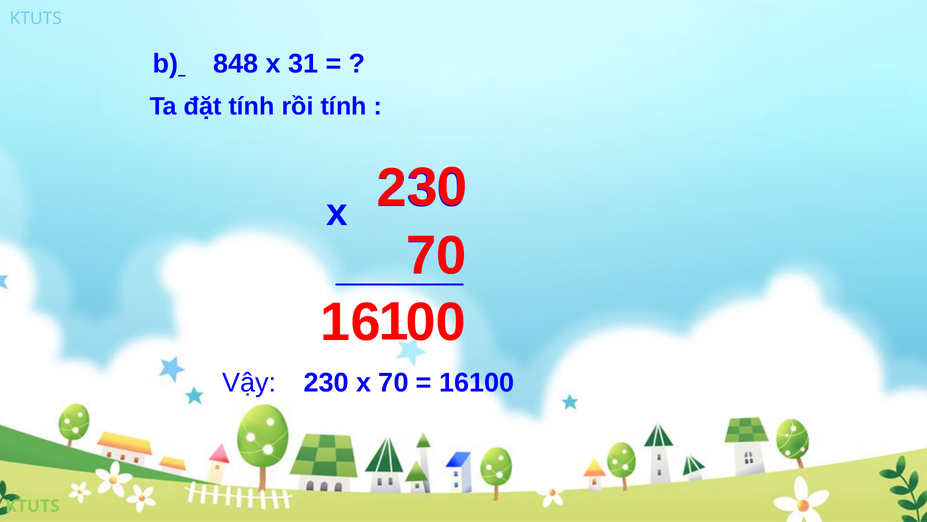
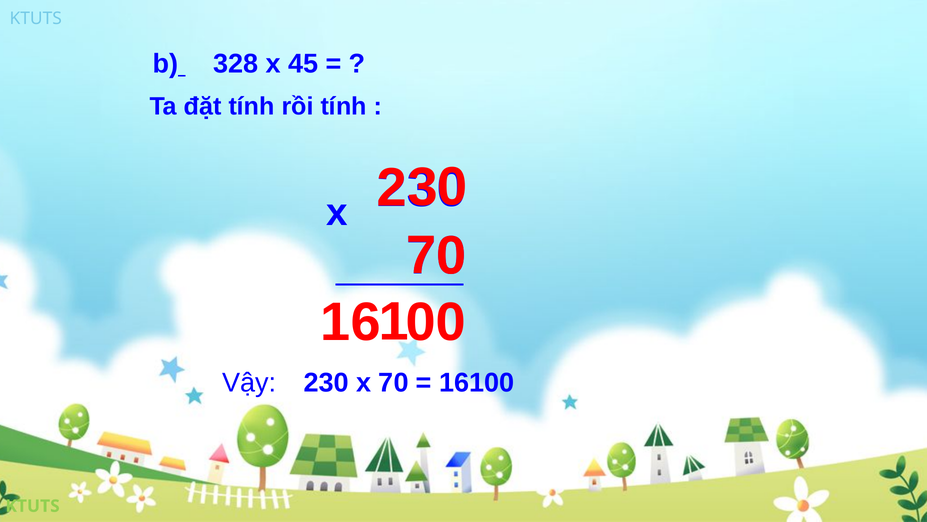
848: 848 -> 328
31: 31 -> 45
